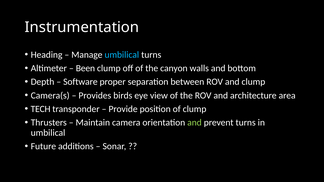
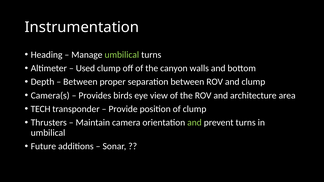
umbilical at (122, 55) colour: light blue -> light green
Been: Been -> Used
Software at (80, 82): Software -> Between
